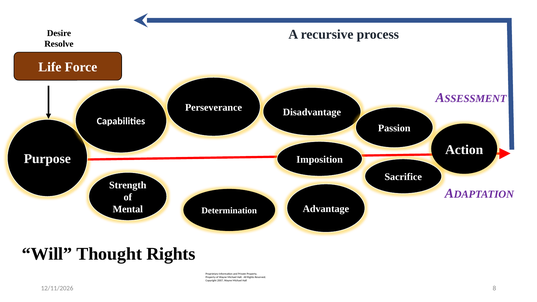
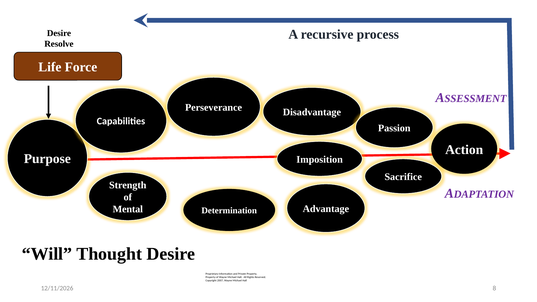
Thought Rights: Rights -> Desire
